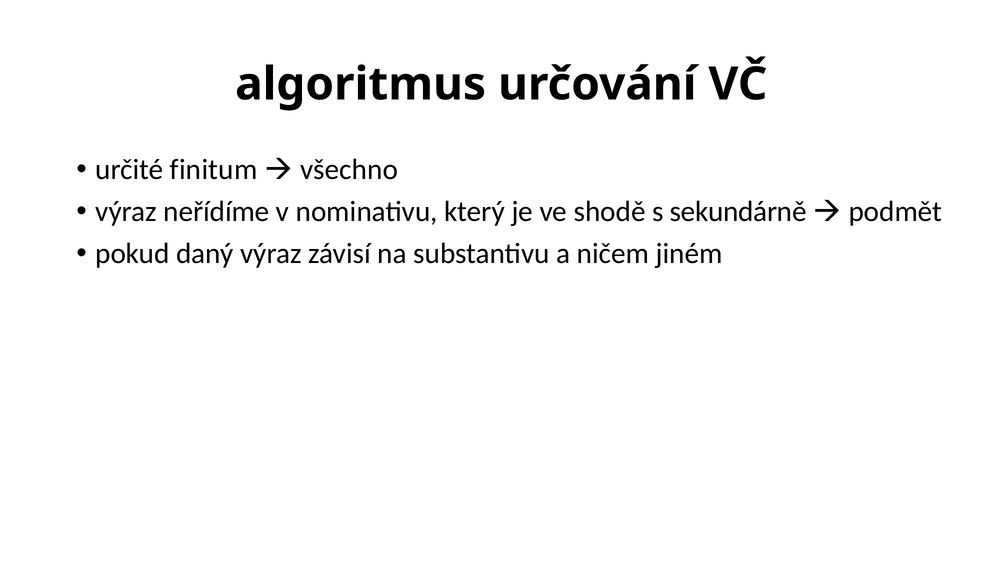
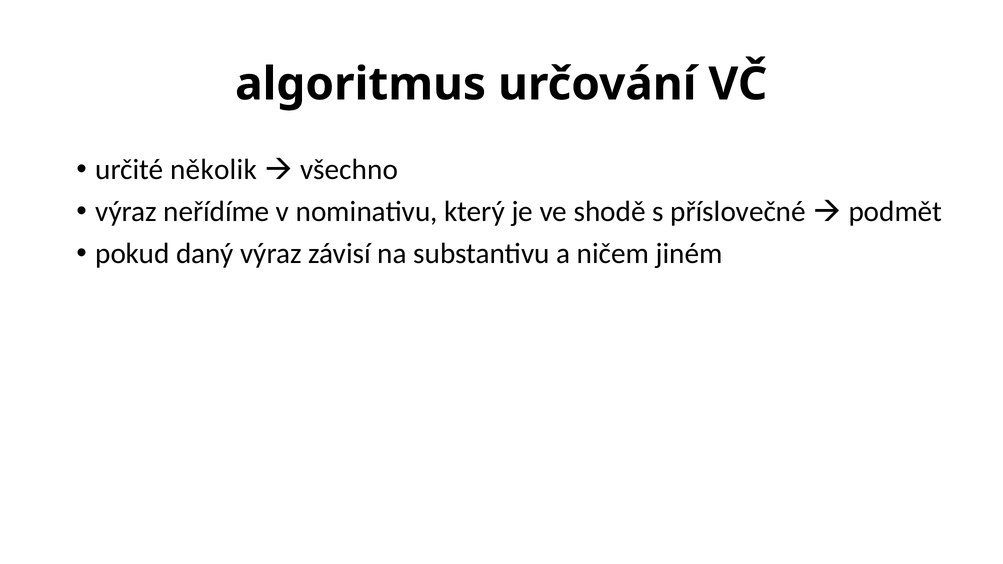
finitum: finitum -> několik
sekundárně: sekundárně -> příslovečné
